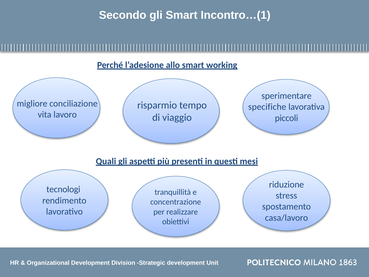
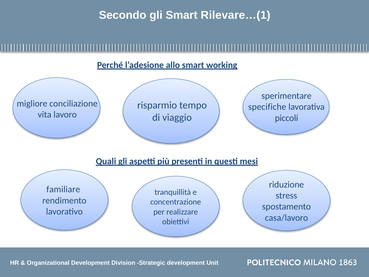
Incontro…(1: Incontro…(1 -> Rilevare…(1
tecnologi: tecnologi -> familiare
